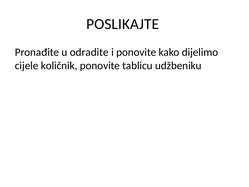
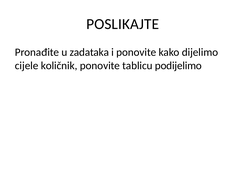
odradite: odradite -> zadataka
udžbeniku: udžbeniku -> podijelimo
